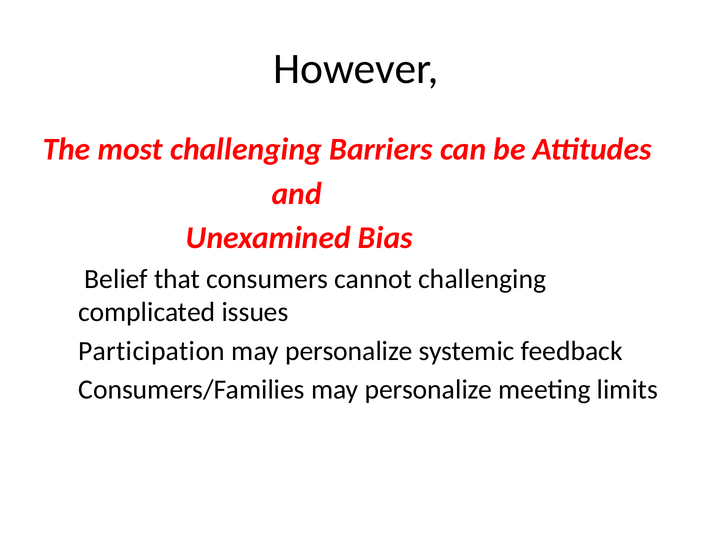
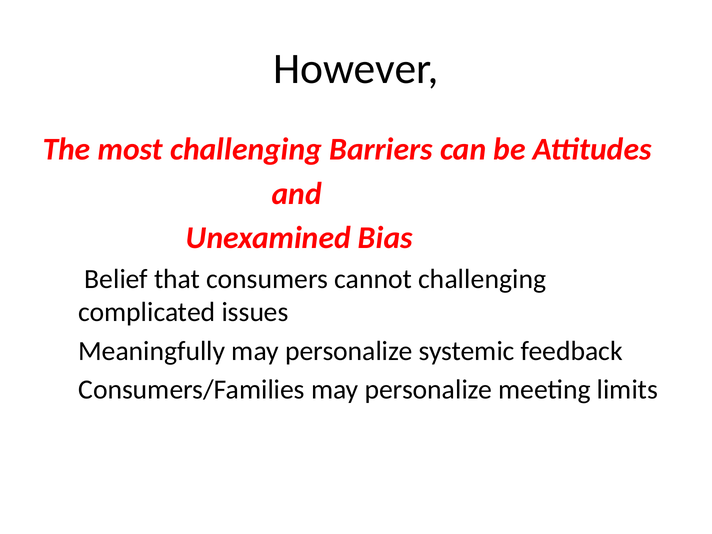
Participation: Participation -> Meaningfully
